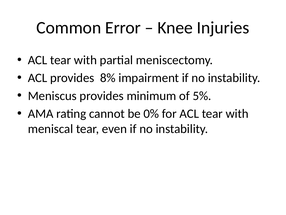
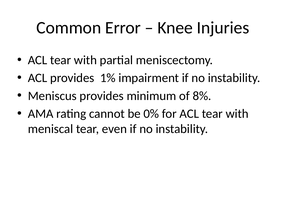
8%: 8% -> 1%
5%: 5% -> 8%
